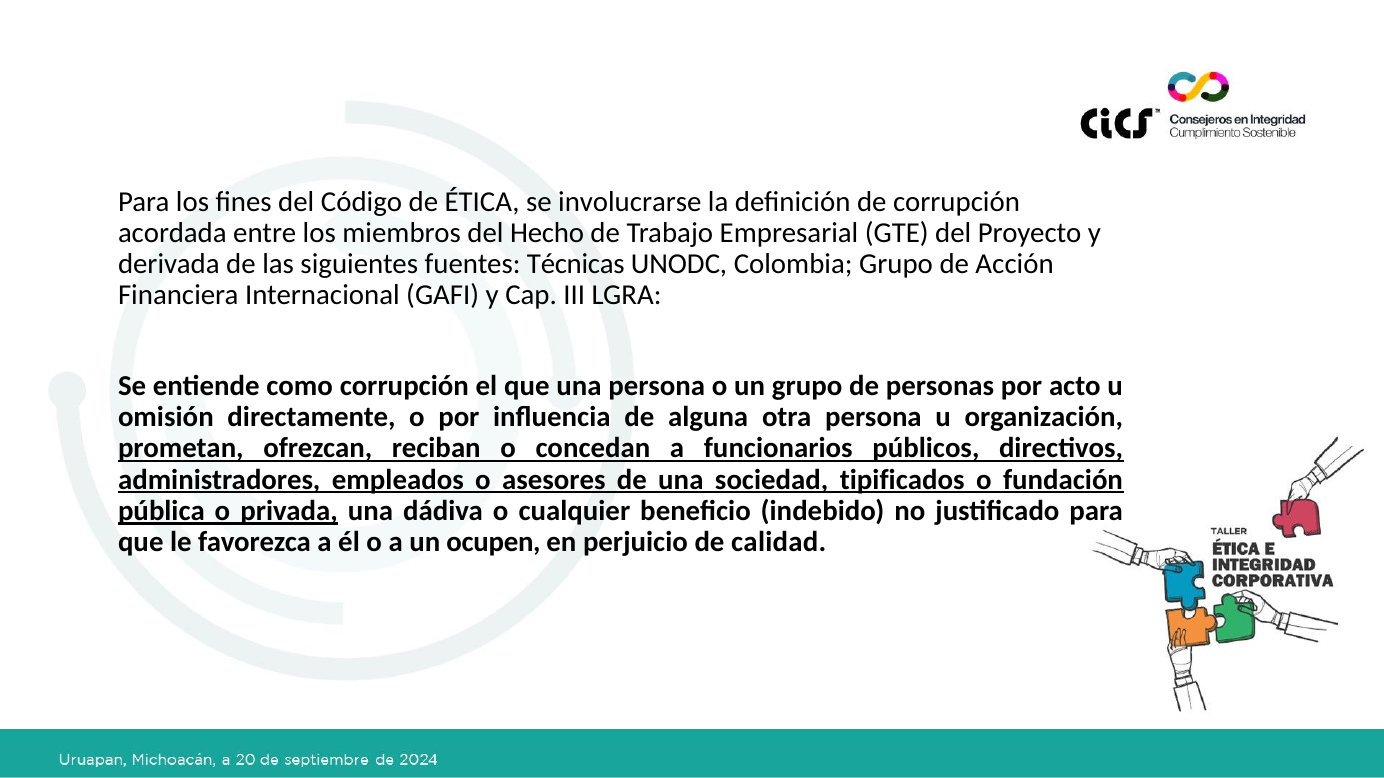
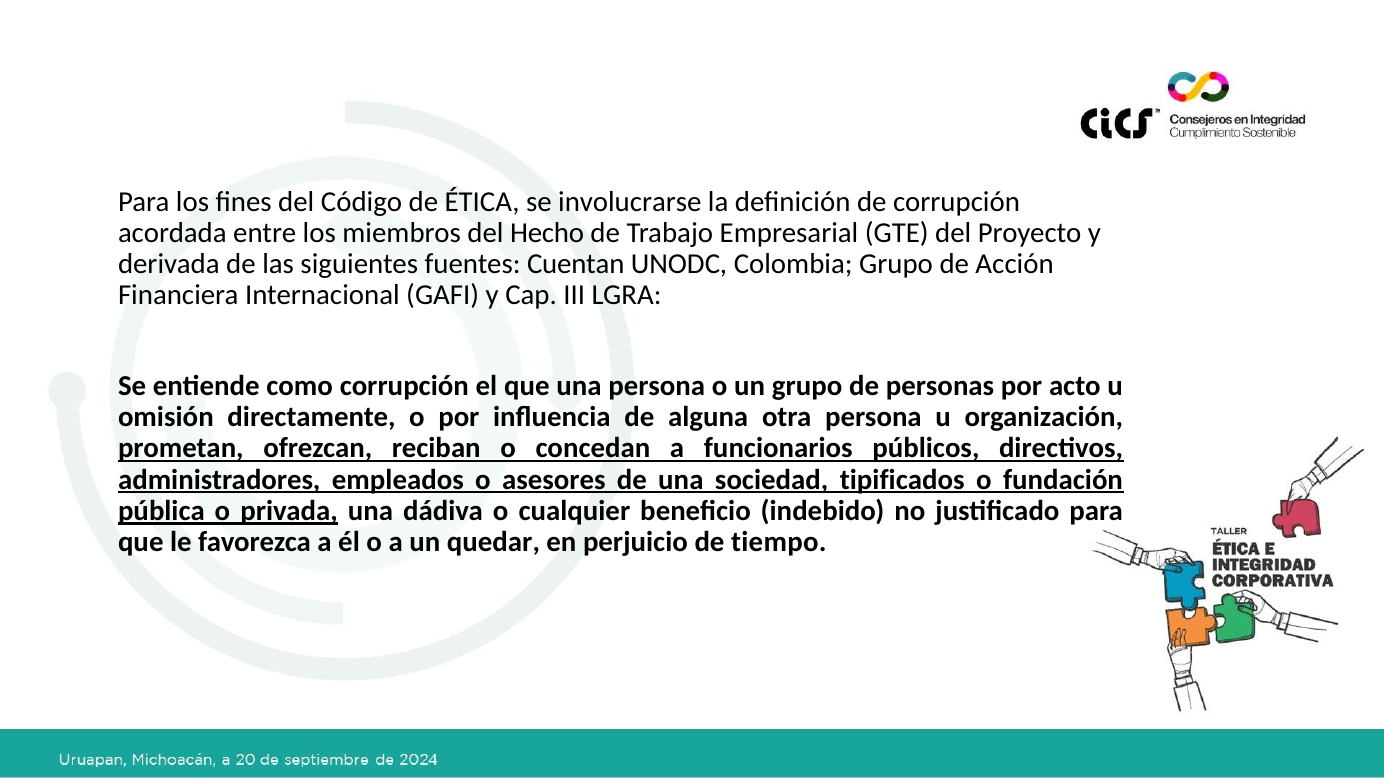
Técnicas: Técnicas -> Cuentan
ocupen: ocupen -> quedar
calidad: calidad -> tiempo
